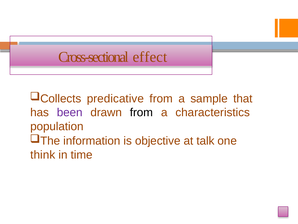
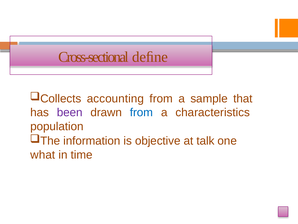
effect: effect -> deﬁne
predicative: predicative -> accounting
from at (141, 112) colour: black -> blue
think: think -> what
